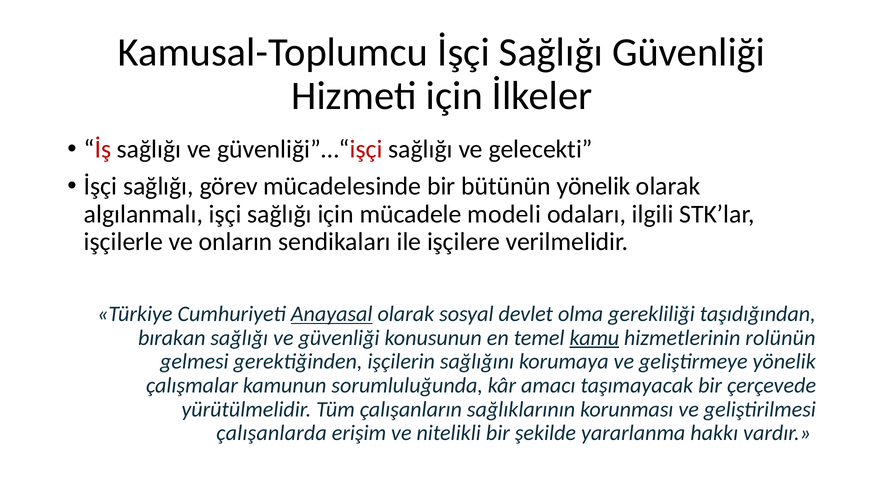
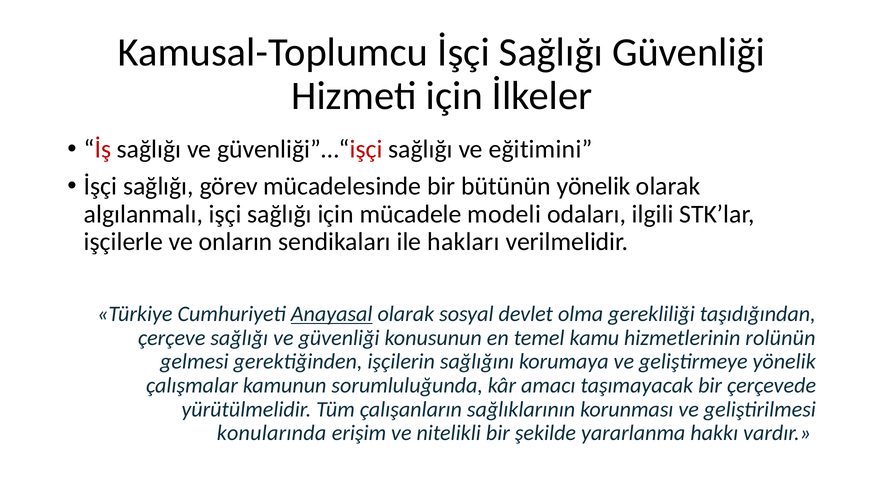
gelecekti: gelecekti -> eğitimini
işçilere: işçilere -> hakları
bırakan: bırakan -> çerçeve
kamu underline: present -> none
çalışanlarda: çalışanlarda -> konularında
